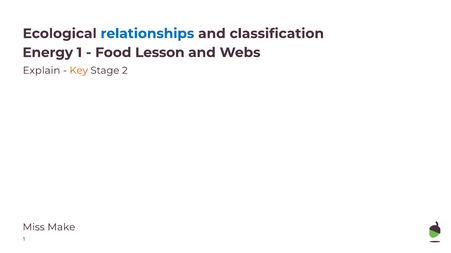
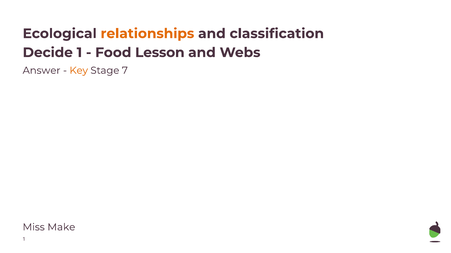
relationships colour: blue -> orange
Energy: Energy -> Decide
Explain: Explain -> Answer
2: 2 -> 7
